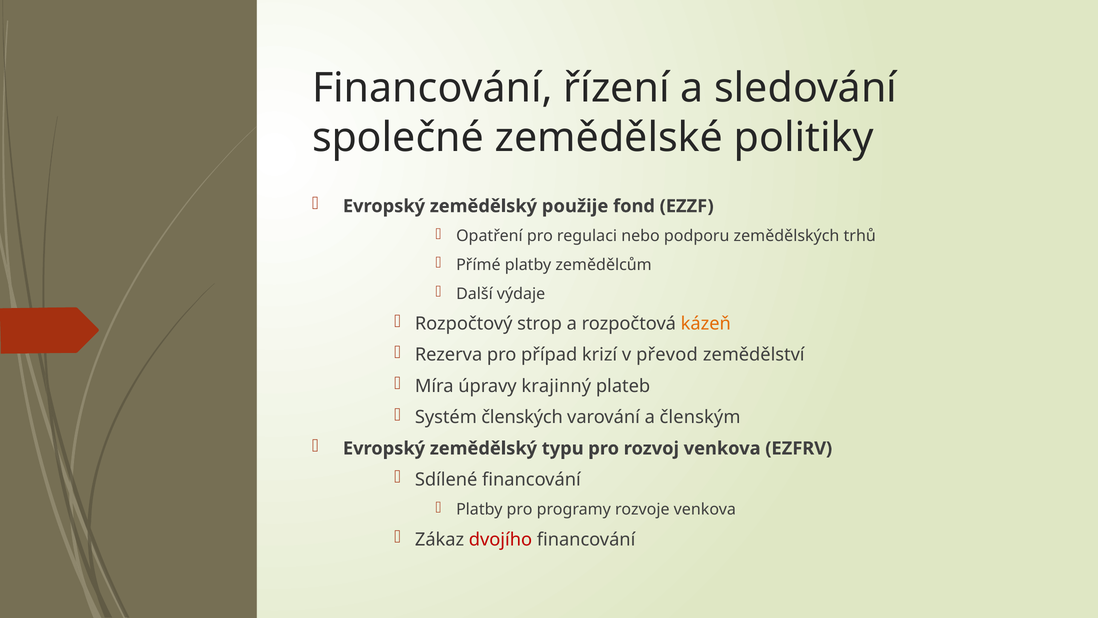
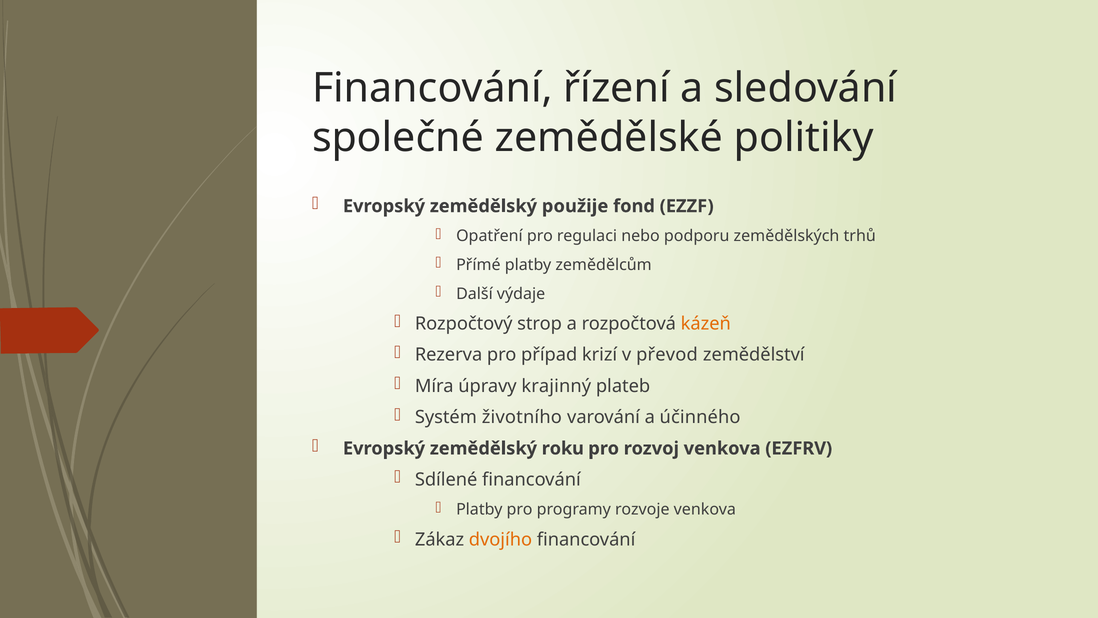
členských: členských -> životního
členským: členským -> účinného
typu: typu -> roku
dvojího colour: red -> orange
